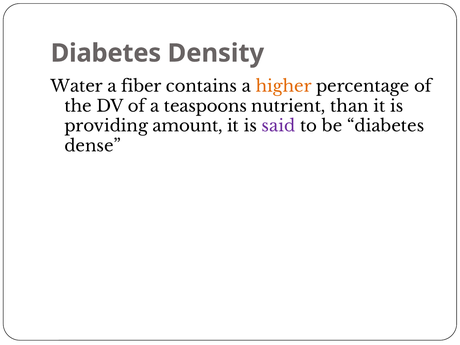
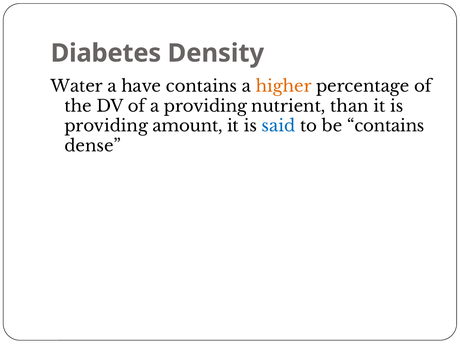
fiber: fiber -> have
a teaspoons: teaspoons -> providing
said colour: purple -> blue
be diabetes: diabetes -> contains
